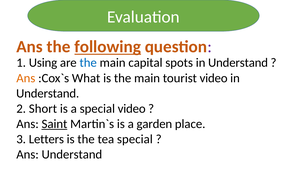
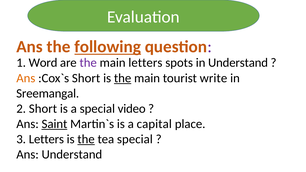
Using: Using -> Word
the at (88, 63) colour: blue -> purple
main capital: capital -> letters
What at (86, 78): What -> Short
the at (123, 78) underline: none -> present
tourist video: video -> write
Understand at (48, 93): Understand -> Sreemangal
garden: garden -> capital
the at (86, 139) underline: none -> present
